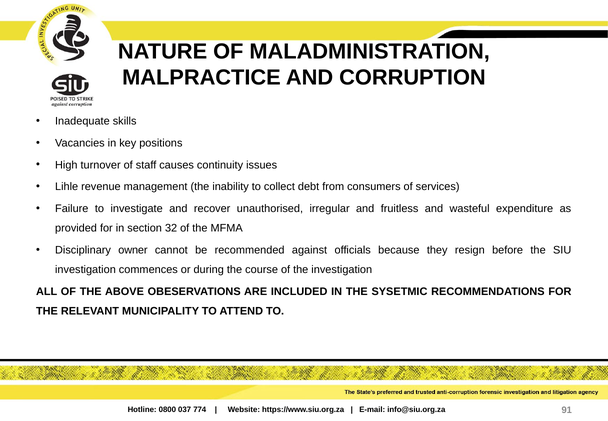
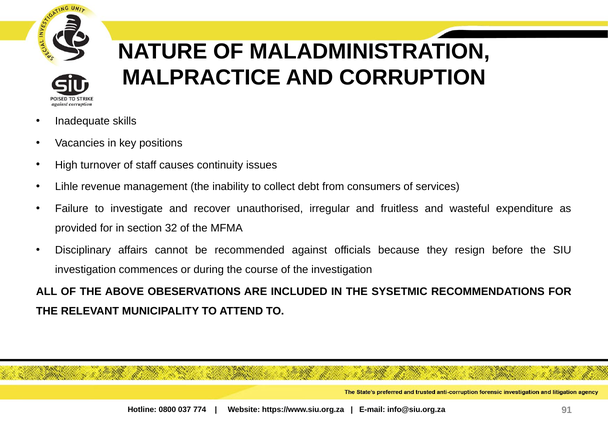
owner: owner -> affairs
